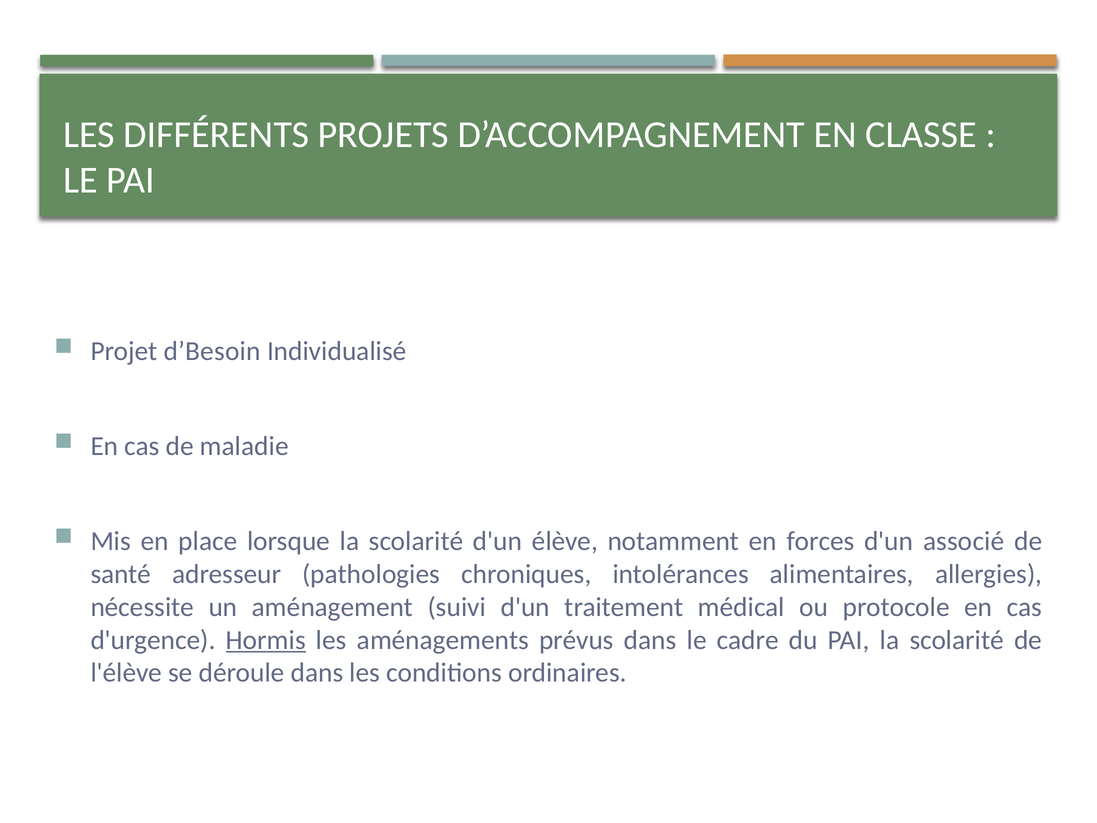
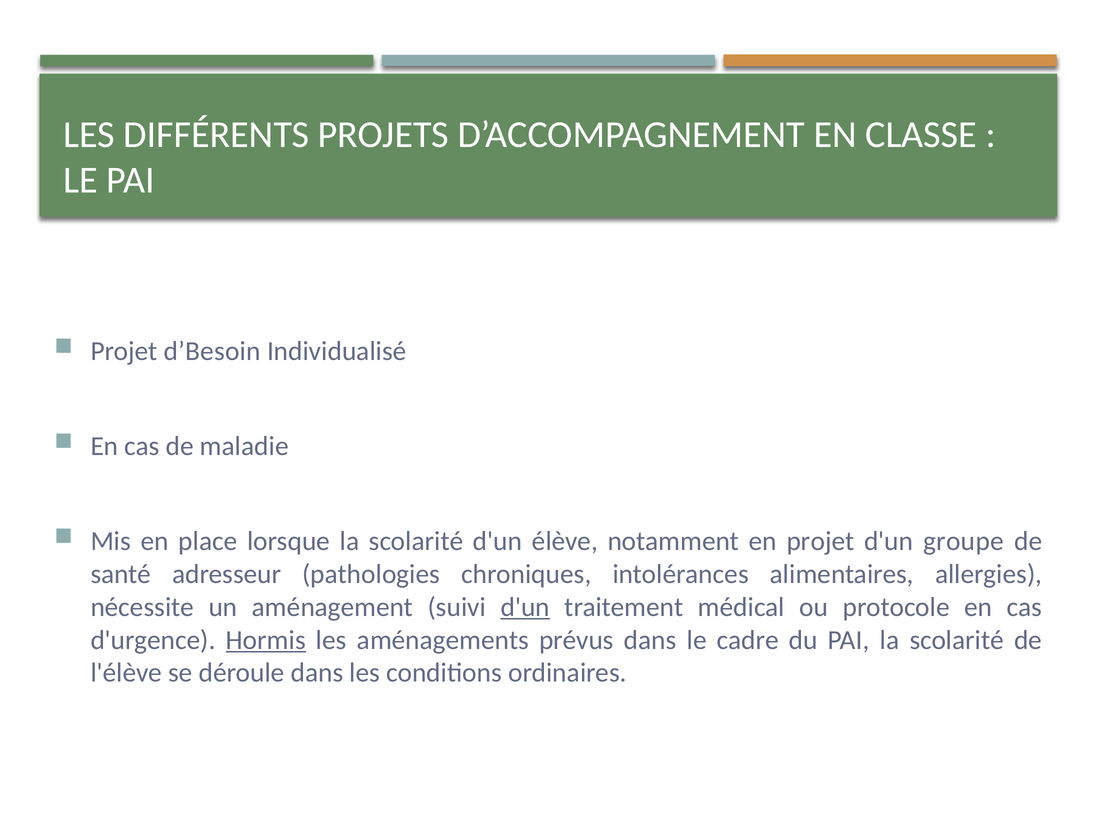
en forces: forces -> projet
associé: associé -> groupe
d'un at (525, 607) underline: none -> present
